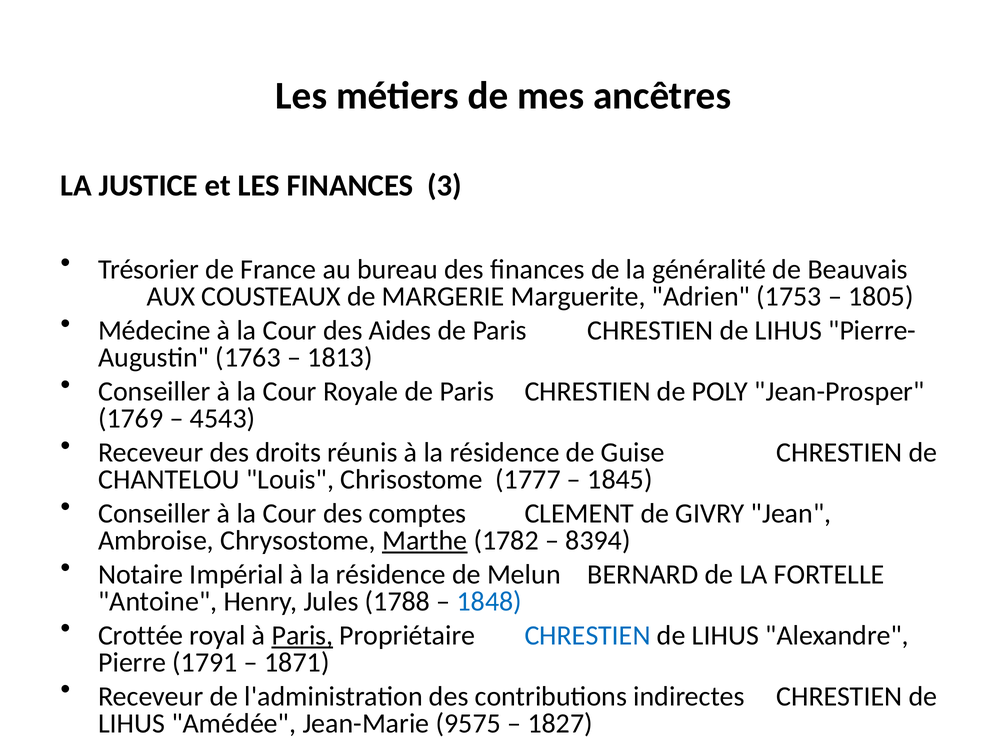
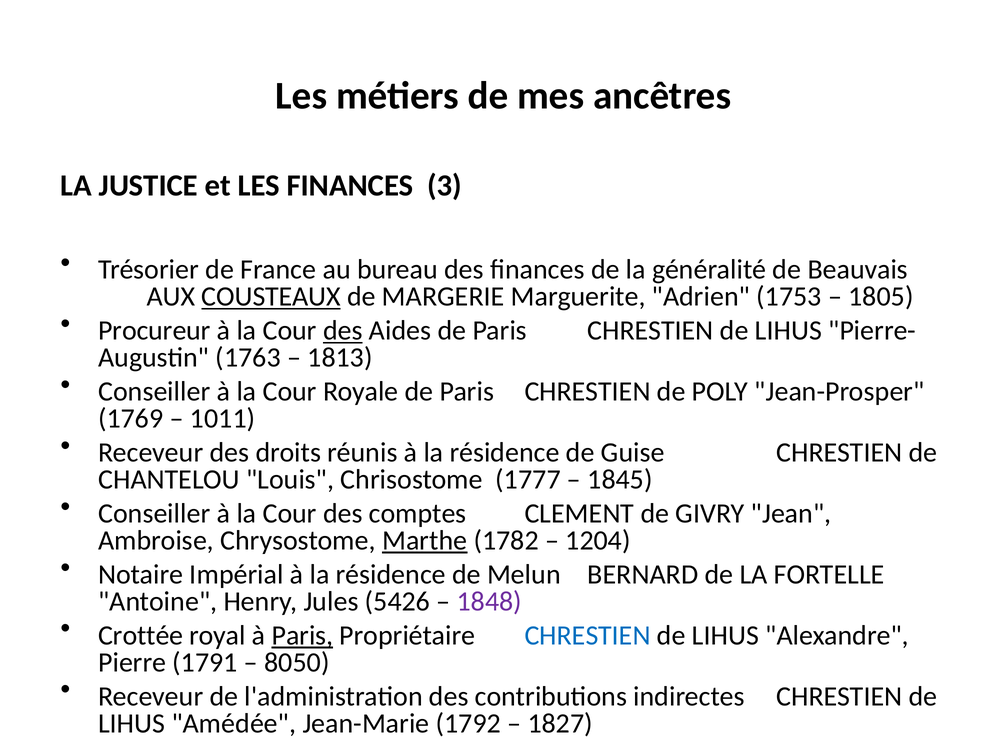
COUSTEAUX underline: none -> present
Médecine: Médecine -> Procureur
des at (343, 330) underline: none -> present
4543: 4543 -> 1011
8394: 8394 -> 1204
1788: 1788 -> 5426
1848 colour: blue -> purple
1871: 1871 -> 8050
9575: 9575 -> 1792
